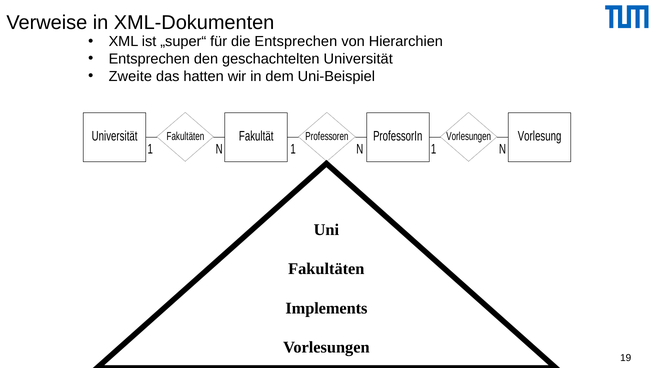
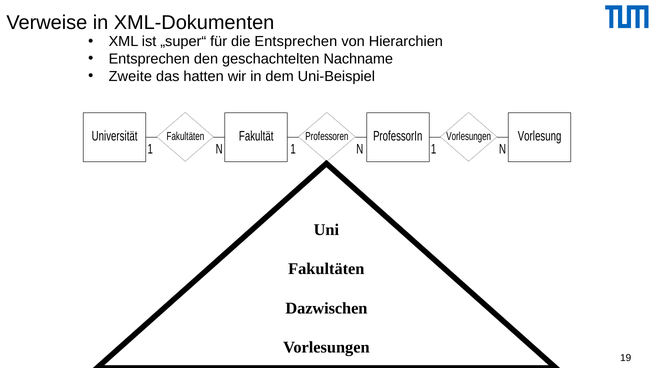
geschachtelten Universität: Universität -> Nachname
Implements: Implements -> Dazwischen
